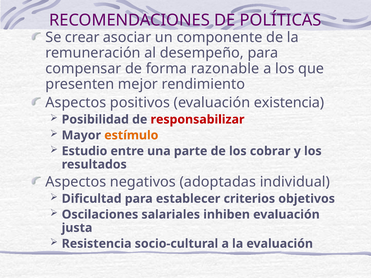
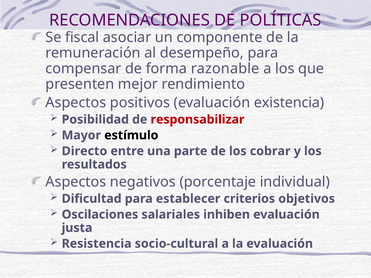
crear: crear -> fiscal
estímulo colour: orange -> black
Estudio: Estudio -> Directo
adoptadas: adoptadas -> porcentaje
